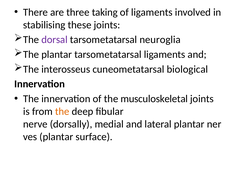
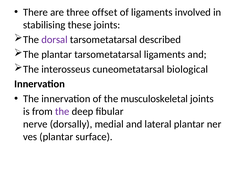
taking: taking -> offset
neuroglia: neuroglia -> described
the at (62, 111) colour: orange -> purple
